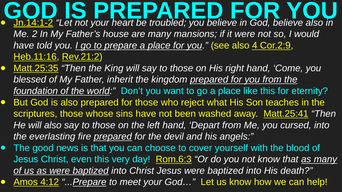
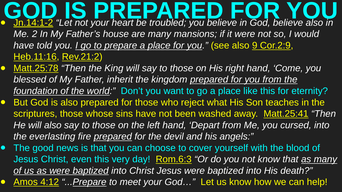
4: 4 -> 9
Matt.25:35: Matt.25:35 -> Matt.25:78
